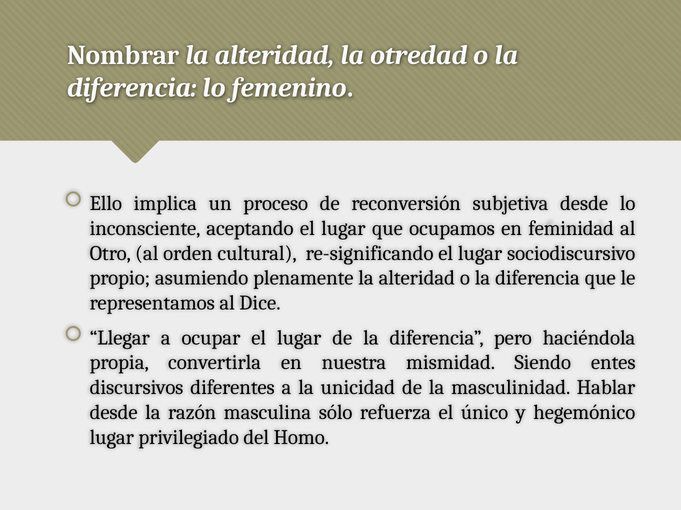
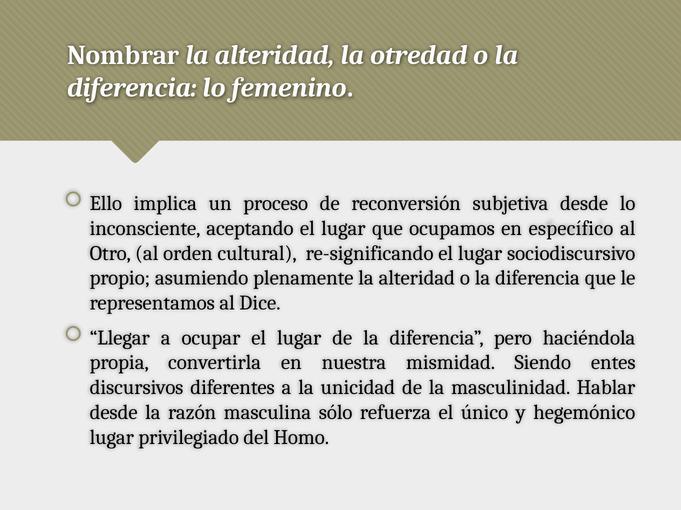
feminidad: feminidad -> específico
